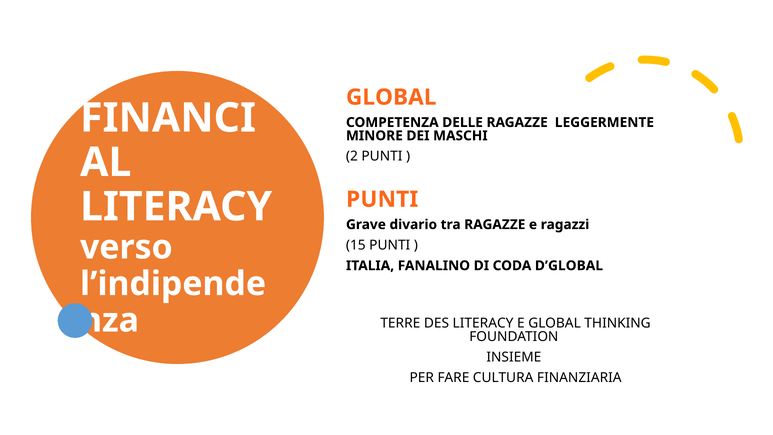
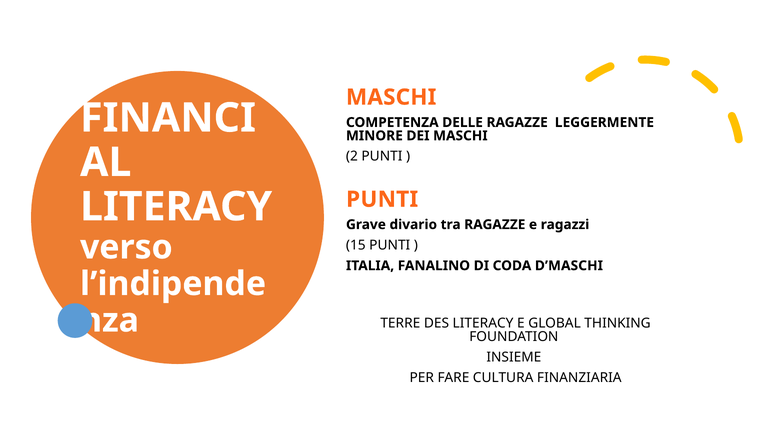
GLOBAL at (391, 97): GLOBAL -> MASCHI
D’GLOBAL: D’GLOBAL -> D’MASCHI
